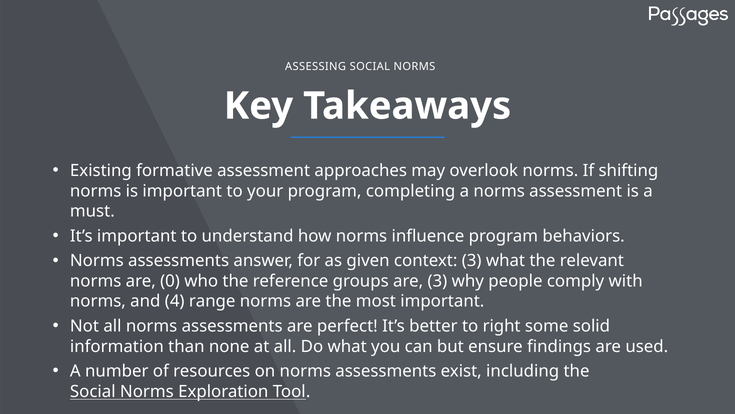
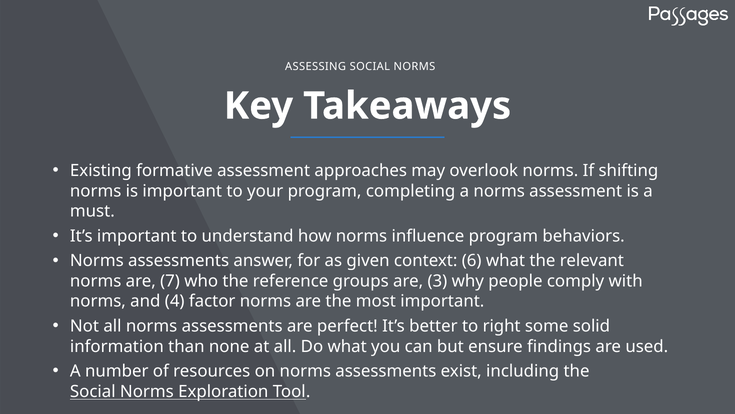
context 3: 3 -> 6
0: 0 -> 7
range: range -> factor
